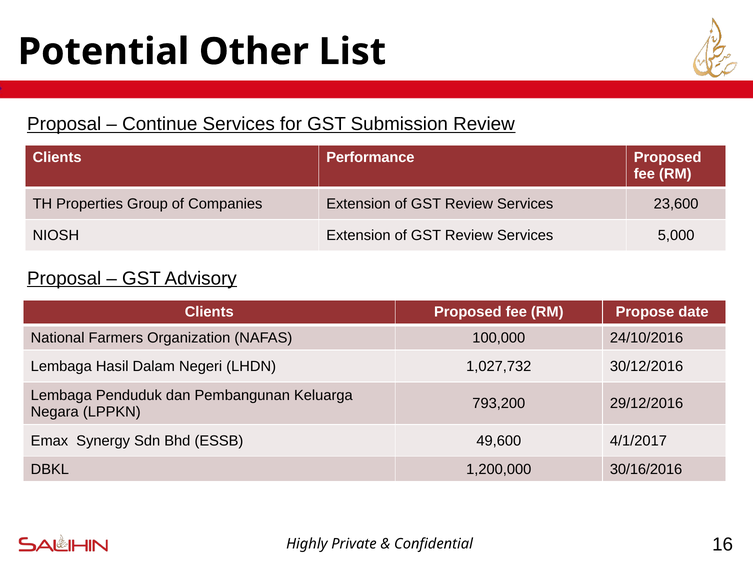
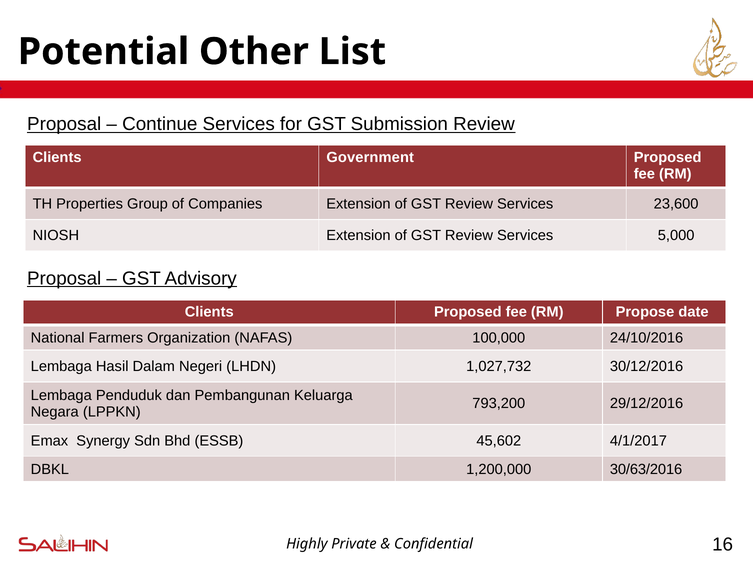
Performance: Performance -> Government
49,600: 49,600 -> 45,602
30/16/2016: 30/16/2016 -> 30/63/2016
